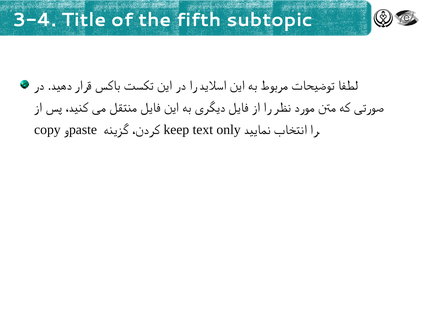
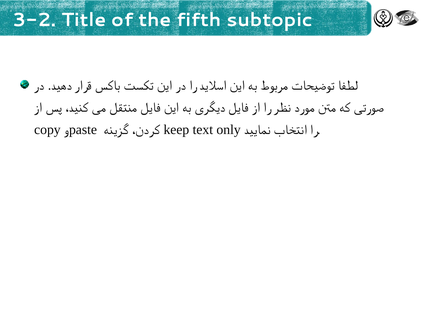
3-4: 3-4 -> 3-2
